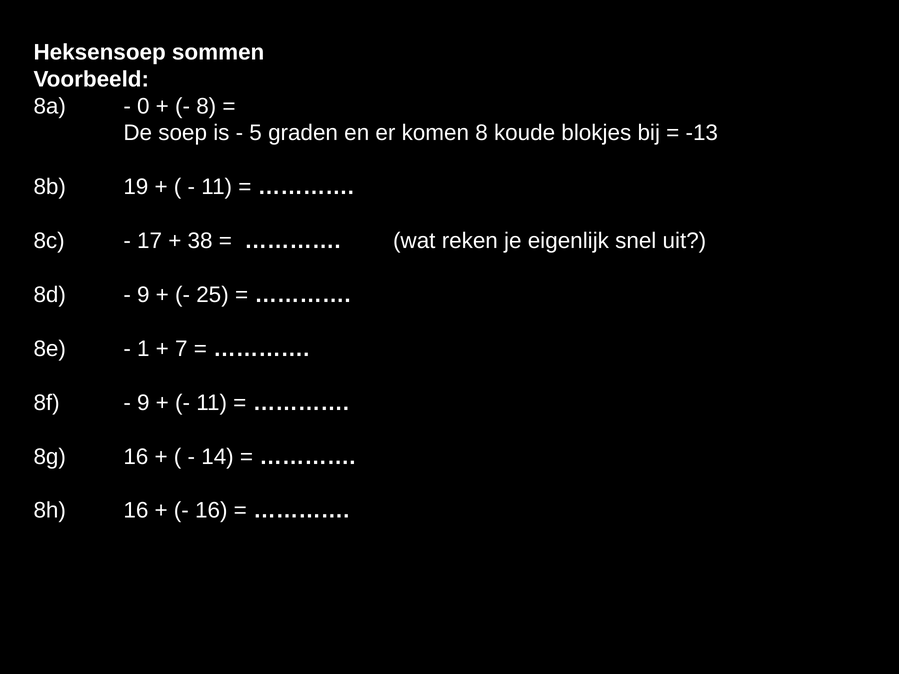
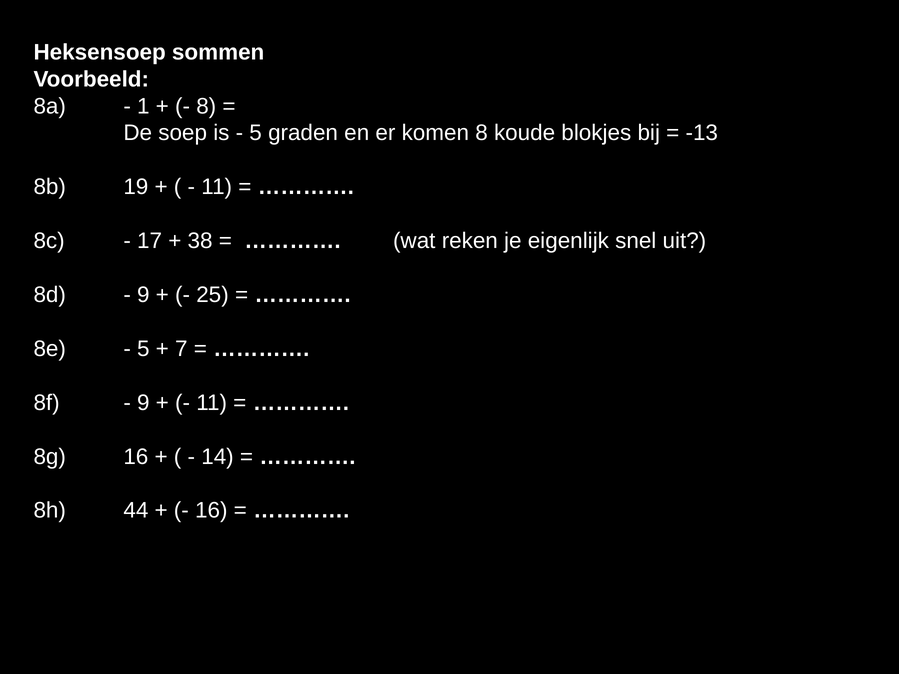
0: 0 -> 1
1 at (143, 349): 1 -> 5
8h 16: 16 -> 44
